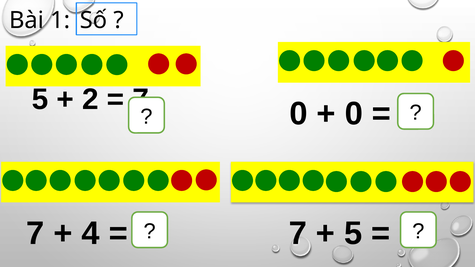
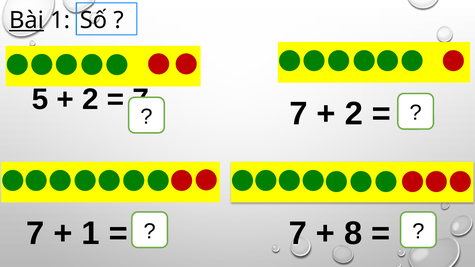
Bài underline: none -> present
0 at (299, 114): 0 -> 7
0 at (354, 114): 0 -> 2
4 at (91, 234): 4 -> 1
5 at (353, 234): 5 -> 8
